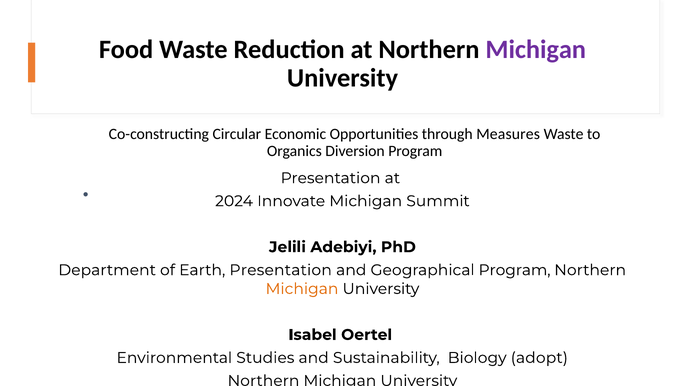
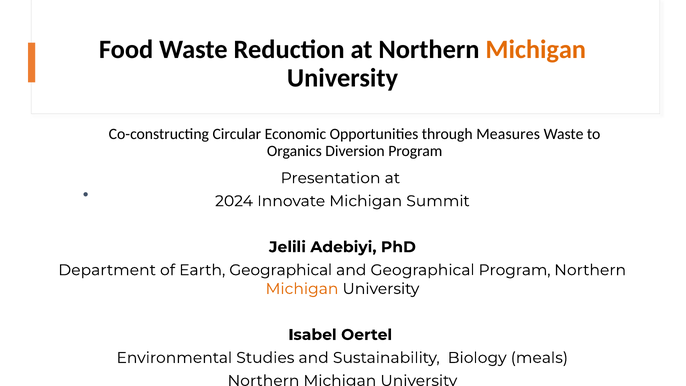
Michigan at (536, 50) colour: purple -> orange
Earth Presentation: Presentation -> Geographical
adopt: adopt -> meals
